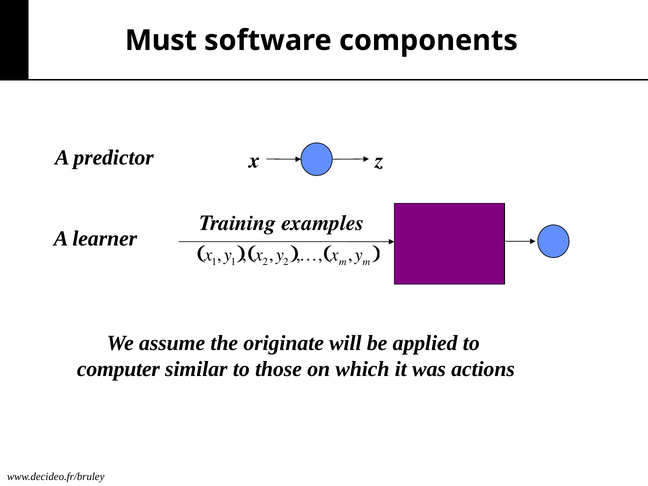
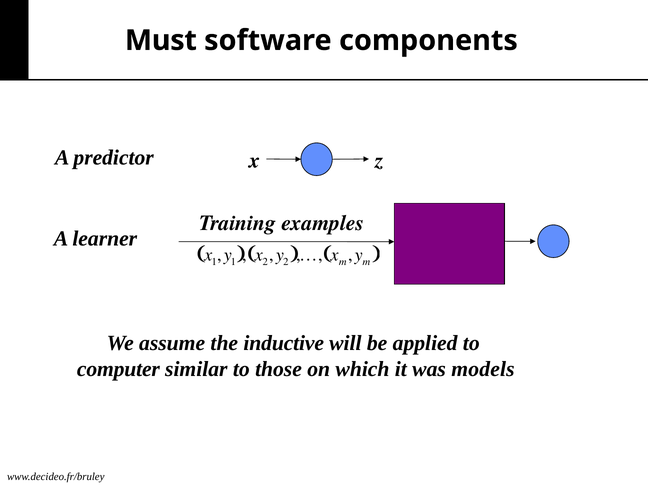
originate: originate -> inductive
actions: actions -> models
